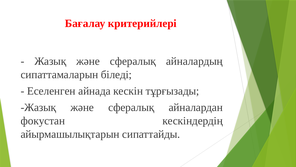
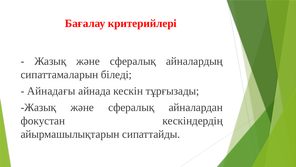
Еселенген: Еселенген -> Айнадағы
